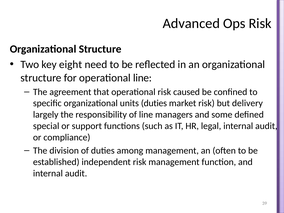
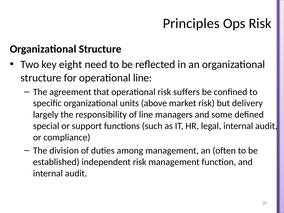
Advanced: Advanced -> Principles
caused: caused -> suffers
units duties: duties -> above
